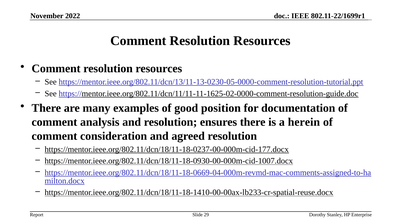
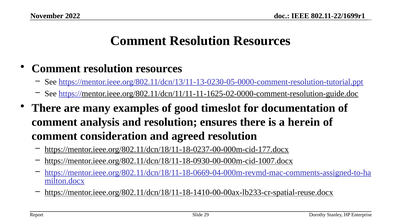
position: position -> timeslot
